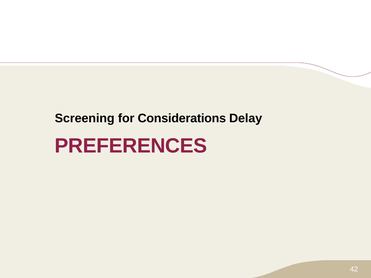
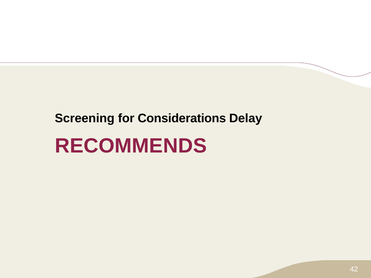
PREFERENCES: PREFERENCES -> RECOMMENDS
